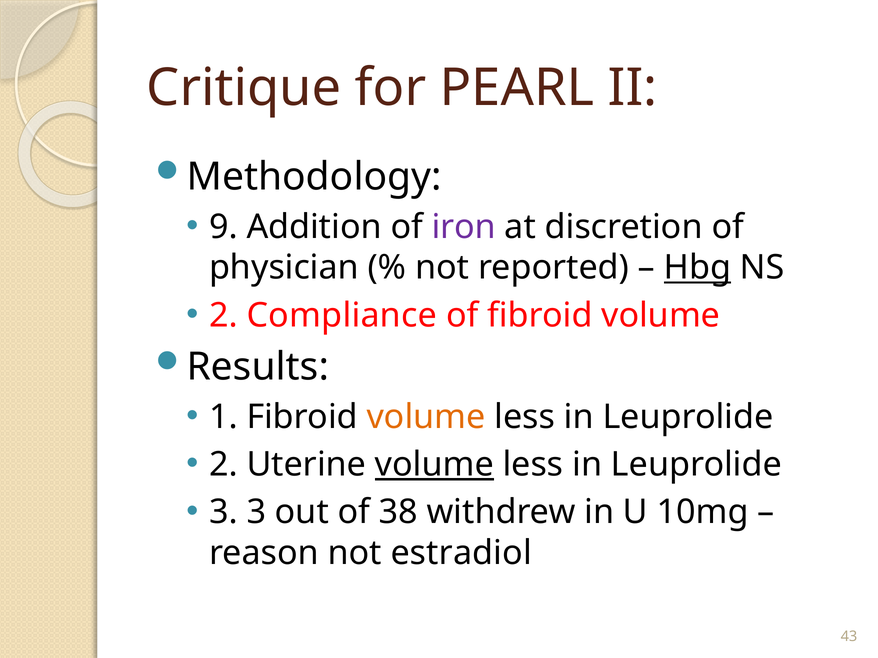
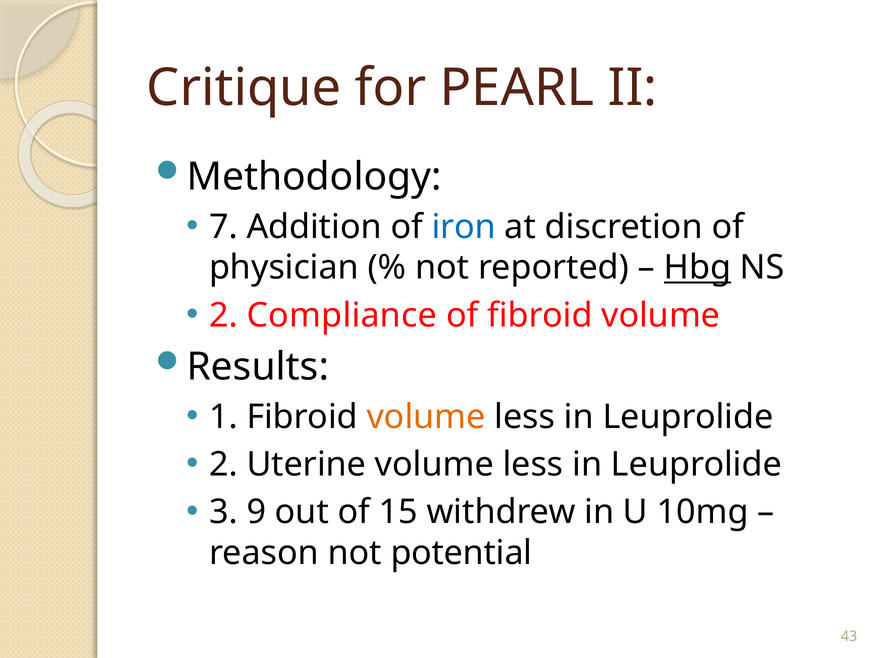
9: 9 -> 7
iron colour: purple -> blue
volume at (434, 465) underline: present -> none
3 3: 3 -> 9
38: 38 -> 15
estradiol: estradiol -> potential
